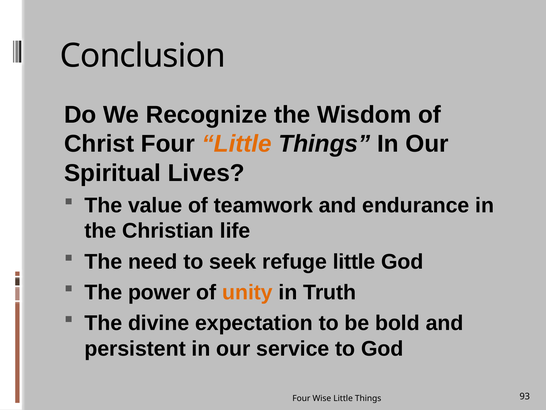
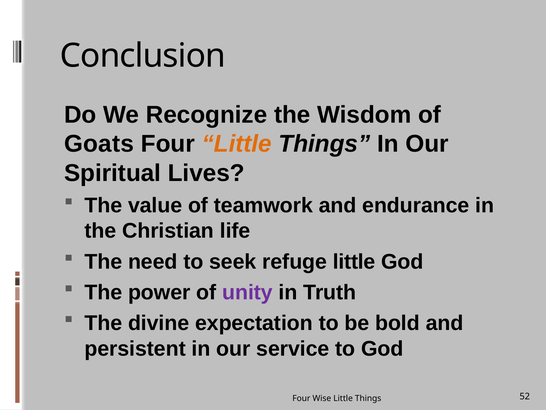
Christ: Christ -> Goats
unity colour: orange -> purple
93: 93 -> 52
